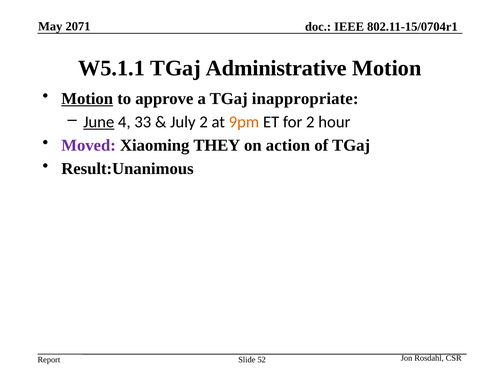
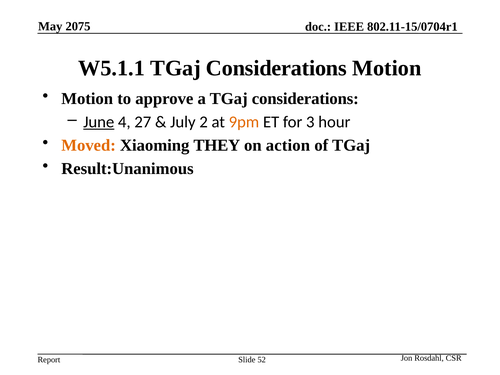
2071: 2071 -> 2075
W5.1.1 TGaj Administrative: Administrative -> Considerations
Motion at (87, 99) underline: present -> none
a TGaj inappropriate: inappropriate -> considerations
33: 33 -> 27
for 2: 2 -> 3
Moved colour: purple -> orange
